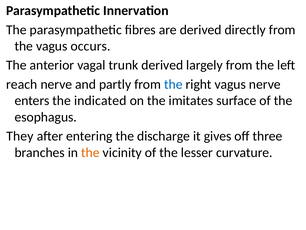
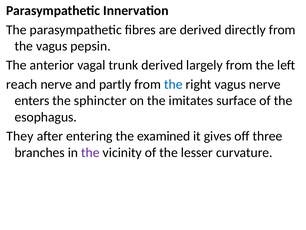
occurs: occurs -> pepsin
indicated: indicated -> sphincter
discharge: discharge -> examined
the at (90, 152) colour: orange -> purple
